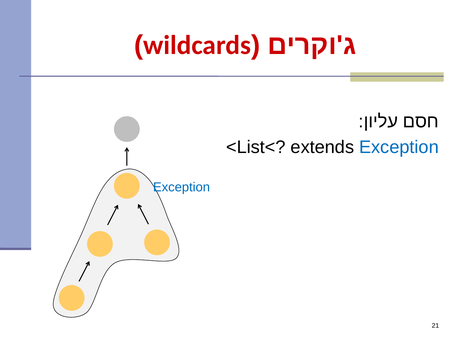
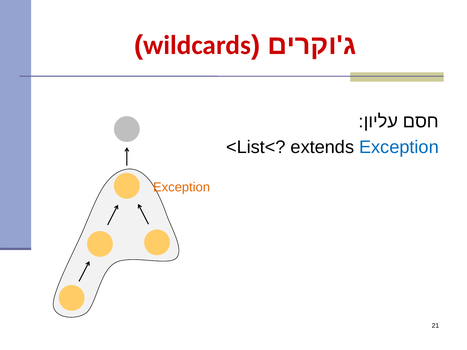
Exception at (182, 188) colour: blue -> orange
